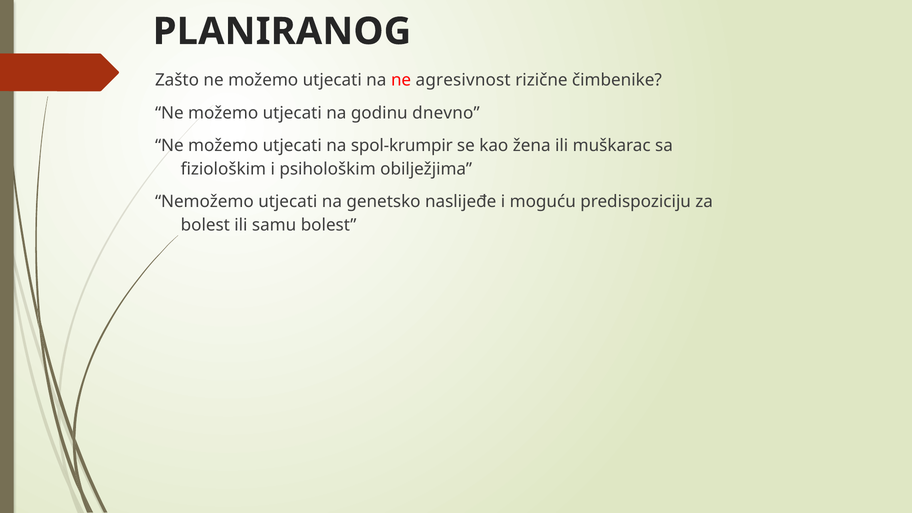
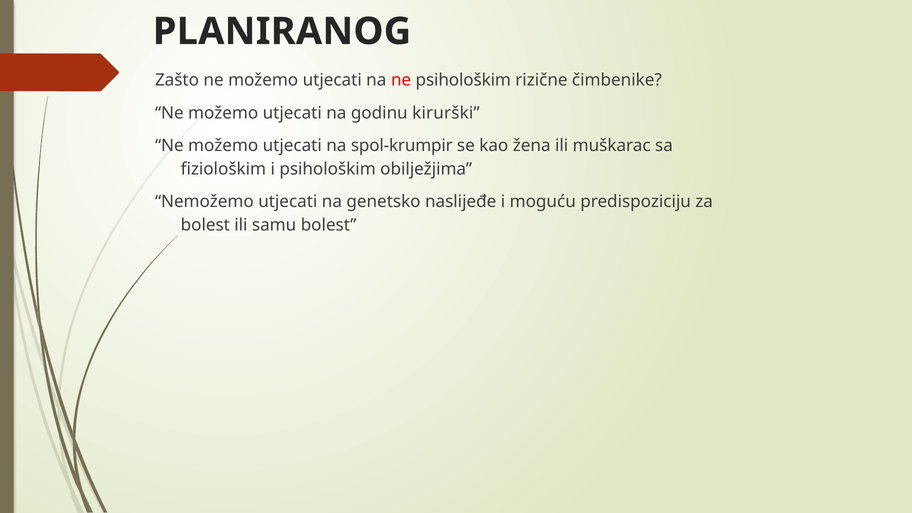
ne agresivnost: agresivnost -> psihološkim
dnevno: dnevno -> kirurški
